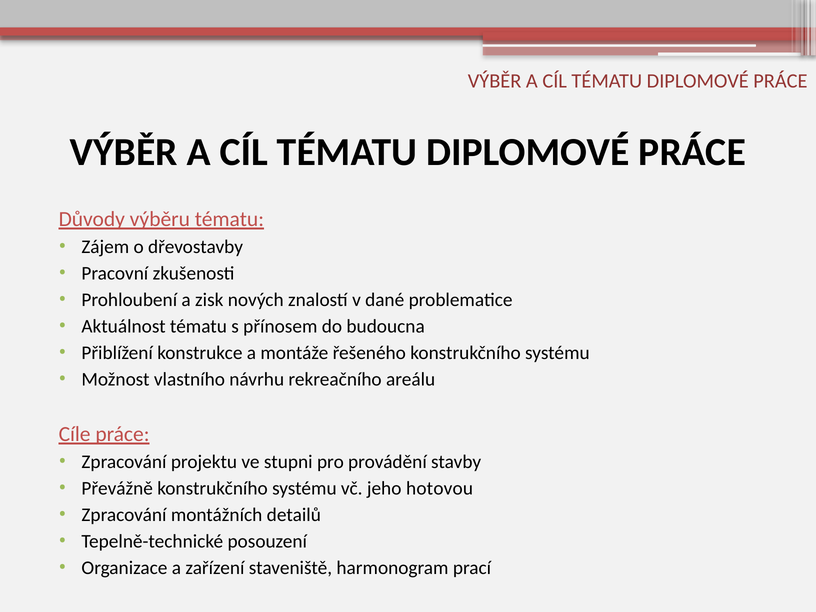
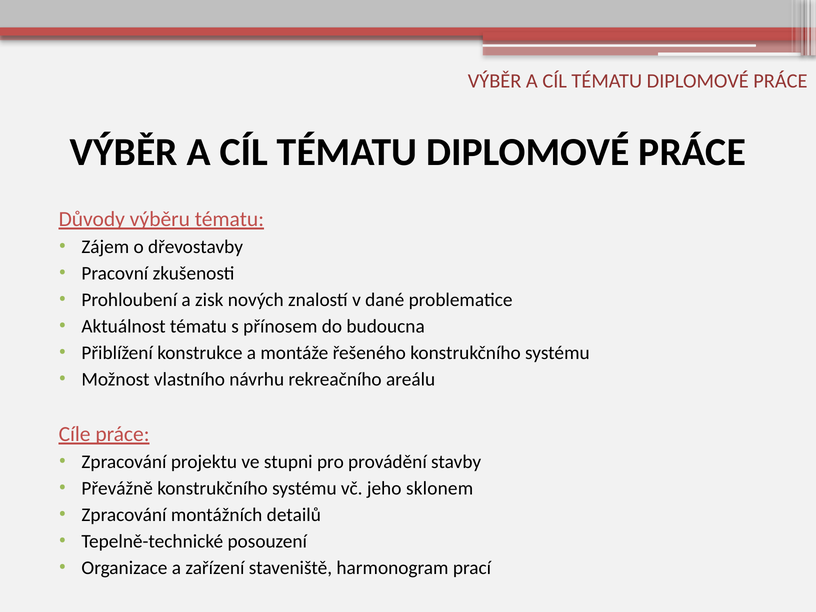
hotovou: hotovou -> sklonem
